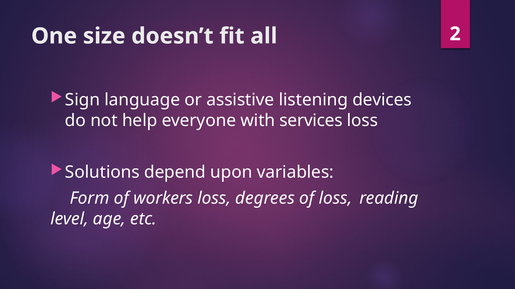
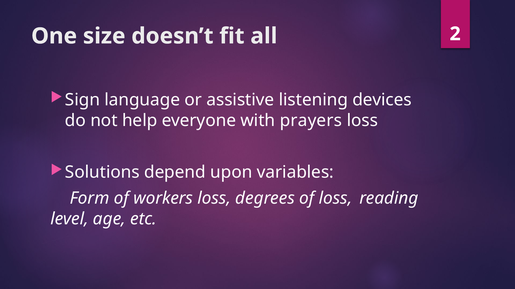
services: services -> prayers
